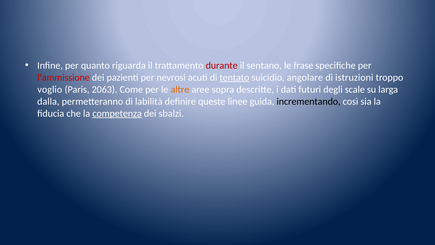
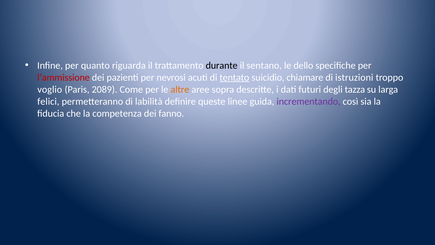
durante colour: red -> black
frase: frase -> dello
angolare: angolare -> chiamare
2063: 2063 -> 2089
scale: scale -> tazza
dalla: dalla -> felici
incrementando colour: black -> purple
competenza underline: present -> none
sbalzi: sbalzi -> fanno
